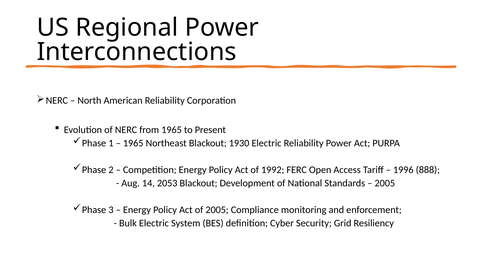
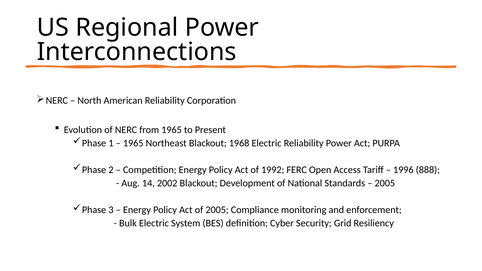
1930: 1930 -> 1968
2053: 2053 -> 2002
